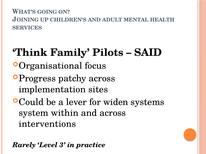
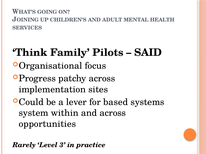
widen: widen -> based
interventions: interventions -> opportunities
